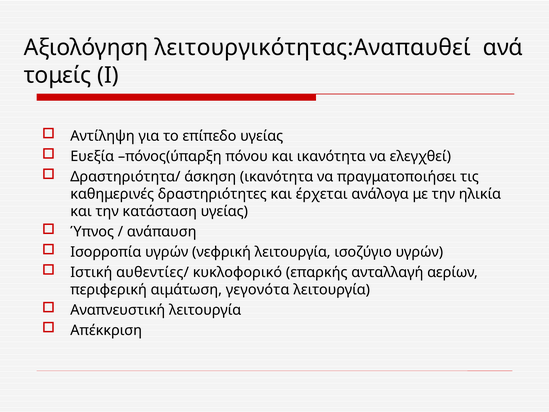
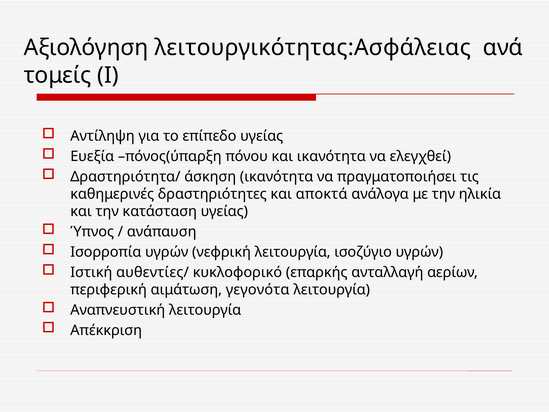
λειτουργικότητας:Αναπαυθεί: λειτουργικότητας:Αναπαυθεί -> λειτουργικότητας:Ασφάλειας
έρχεται: έρχεται -> αποκτά
